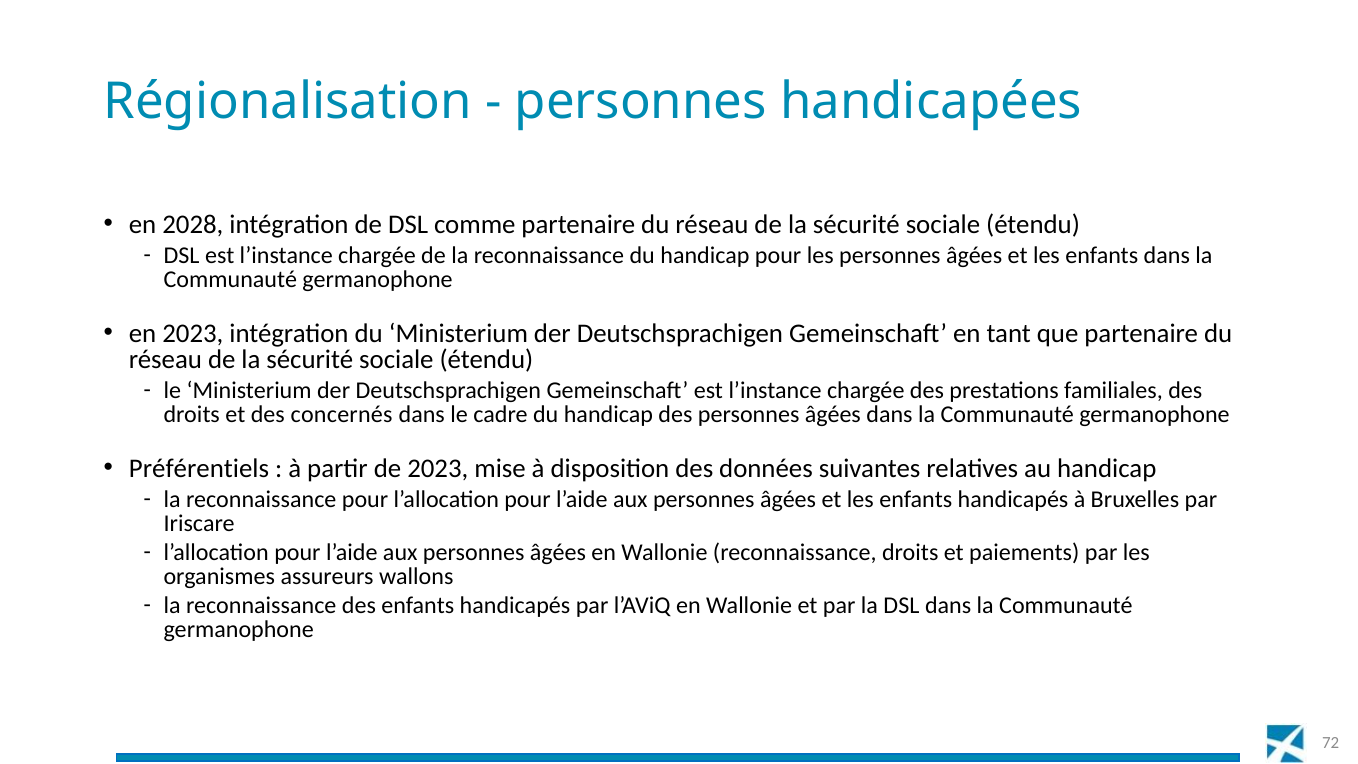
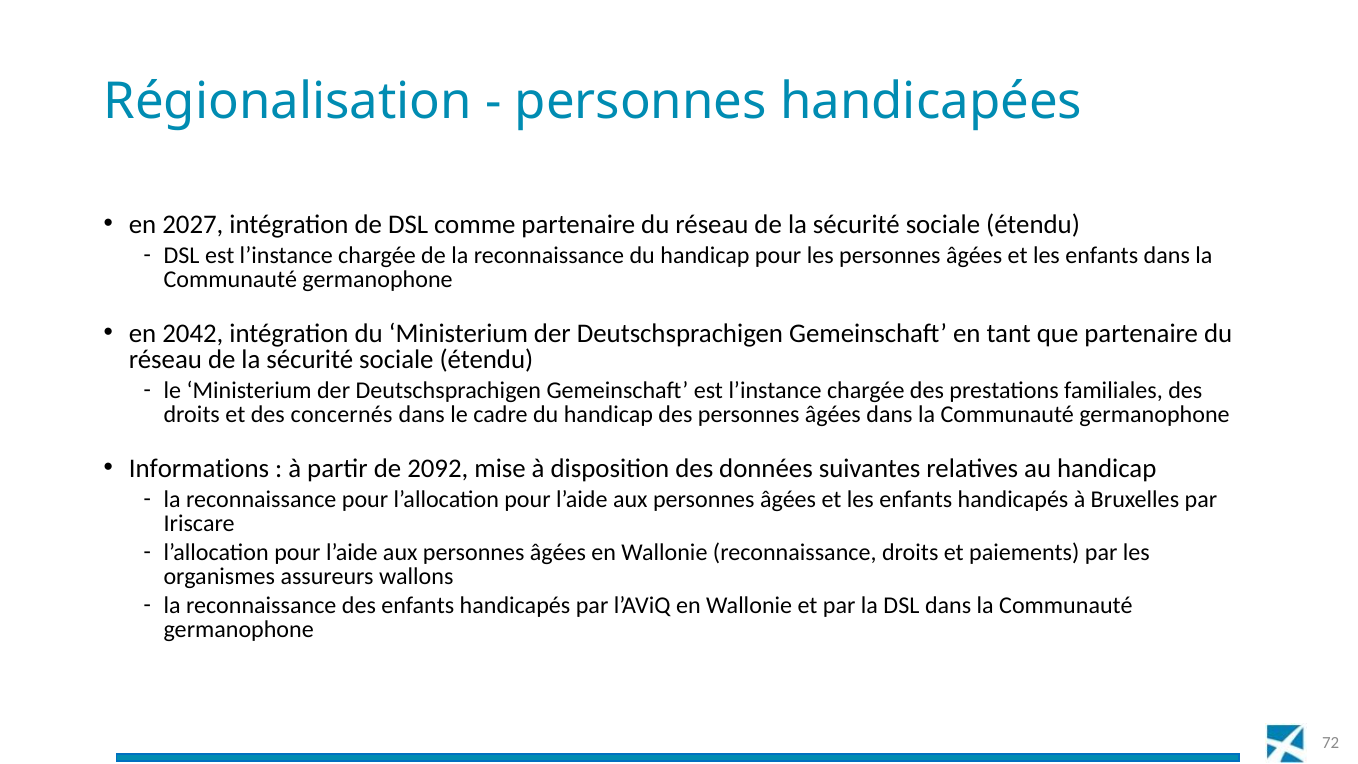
2028: 2028 -> 2027
en 2023: 2023 -> 2042
Préférentiels: Préférentiels -> Informations
de 2023: 2023 -> 2092
